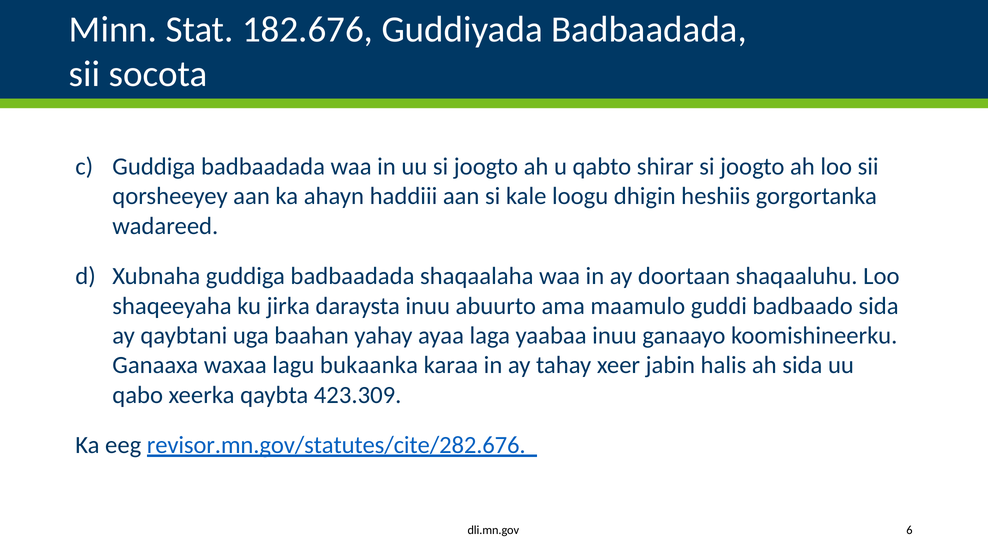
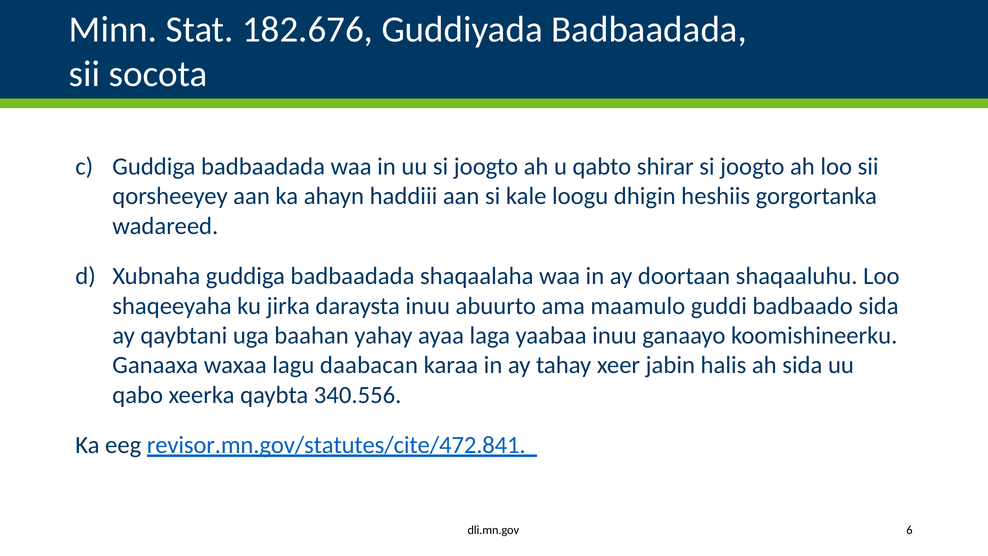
bukaanka: bukaanka -> daabacan
423.309: 423.309 -> 340.556
revisor.mn.gov/statutes/cite/282.676: revisor.mn.gov/statutes/cite/282.676 -> revisor.mn.gov/statutes/cite/472.841
